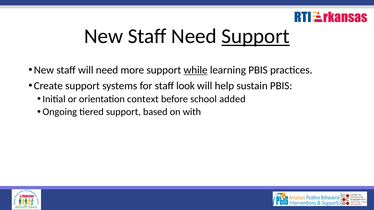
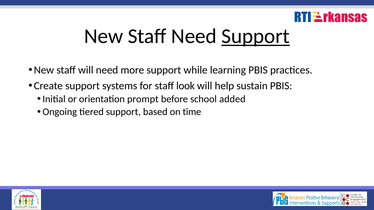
while underline: present -> none
context: context -> prompt
with: with -> time
